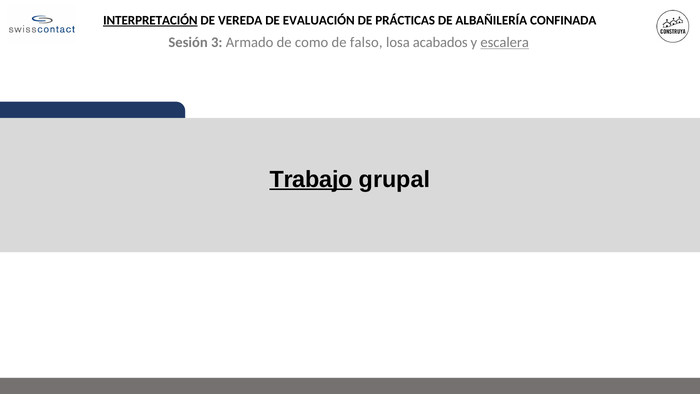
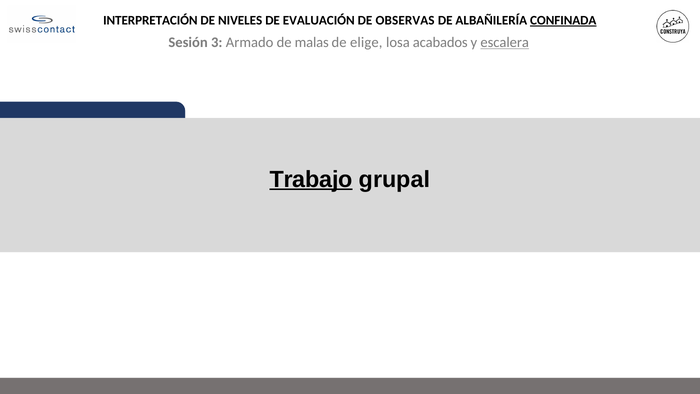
INTERPRETACIÓN underline: present -> none
VEREDA: VEREDA -> NIVELES
PRÁCTICAS: PRÁCTICAS -> OBSERVAS
CONFINADA underline: none -> present
como: como -> malas
falso: falso -> elige
